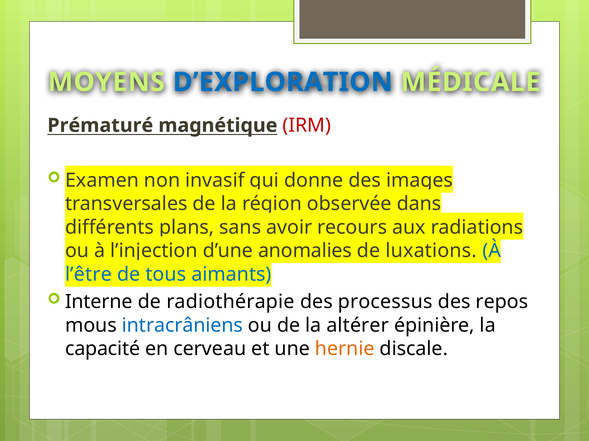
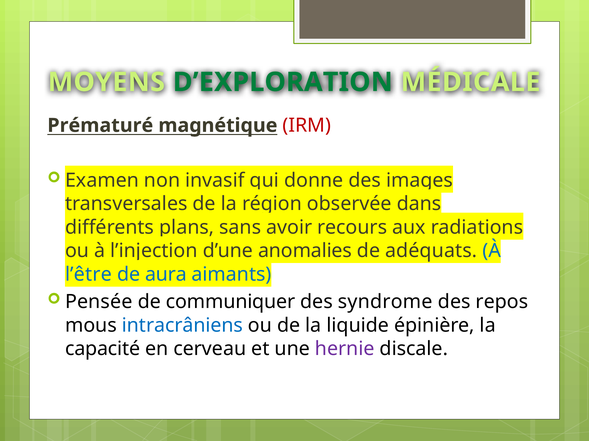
D’EXPLORATION colour: blue -> green
luxations: luxations -> adéquats
tous: tous -> aura
Interne: Interne -> Pensée
radiothérapie: radiothérapie -> communiquer
processus: processus -> syndrome
altérer: altérer -> liquide
hernie colour: orange -> purple
